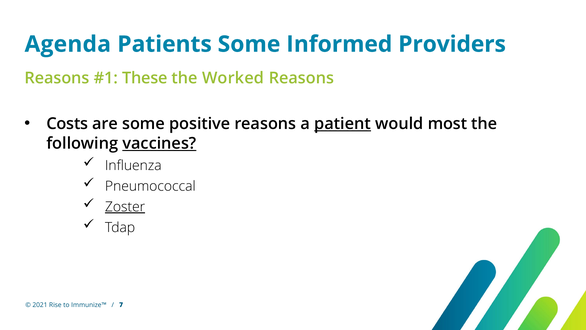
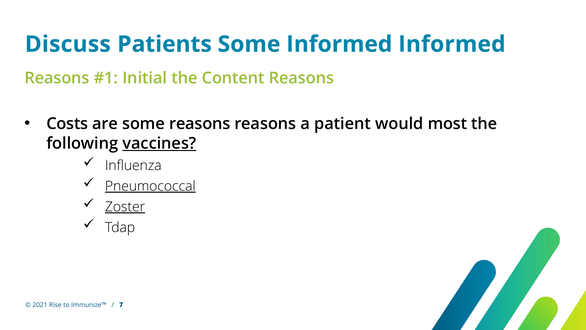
Agenda: Agenda -> Discuss
Informed Providers: Providers -> Informed
These: These -> Initial
Worked: Worked -> Content
some positive: positive -> reasons
patient underline: present -> none
Pneumococcal underline: none -> present
